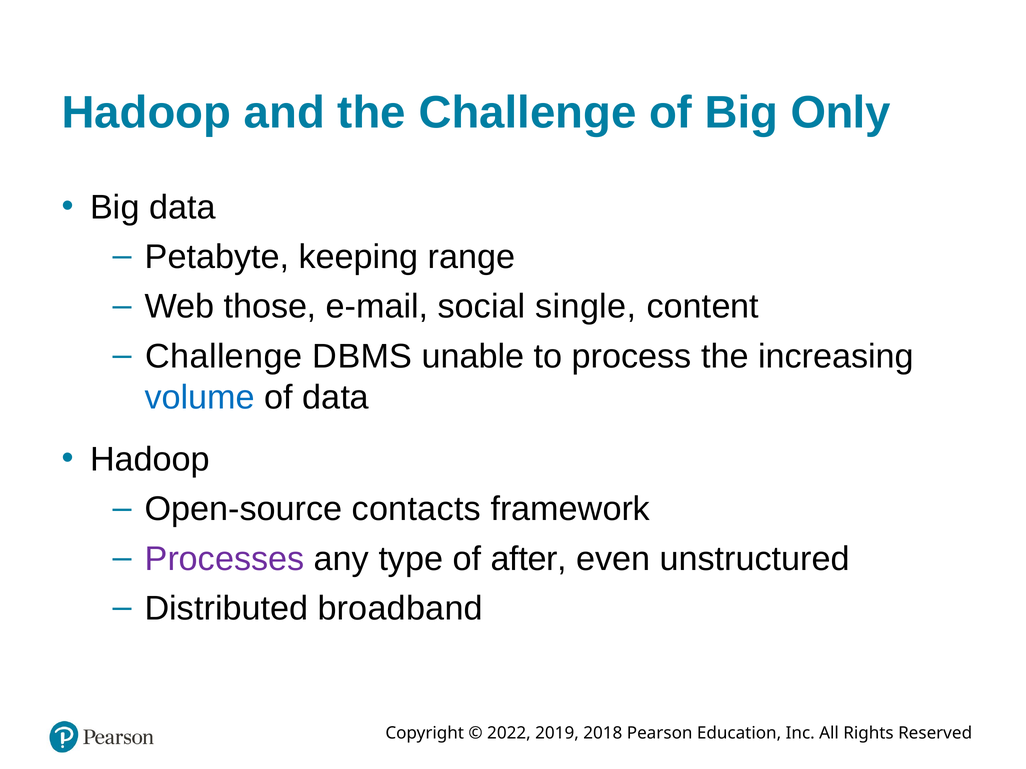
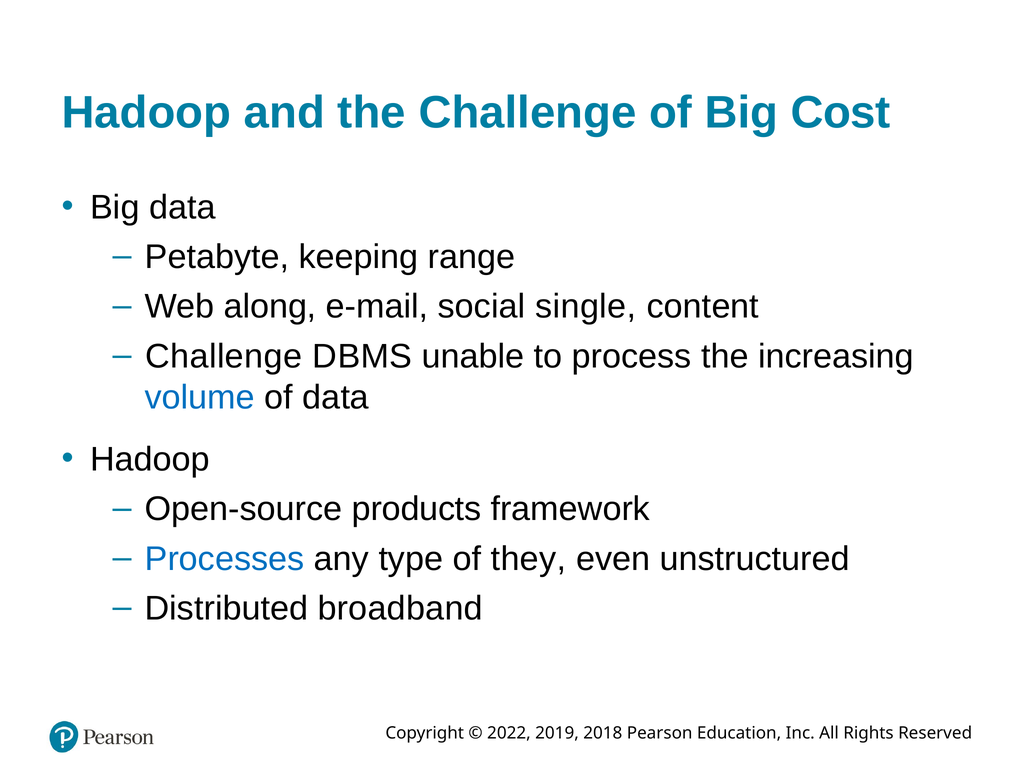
Only: Only -> Cost
those: those -> along
contacts: contacts -> products
Processes colour: purple -> blue
after: after -> they
